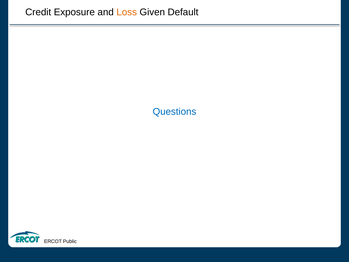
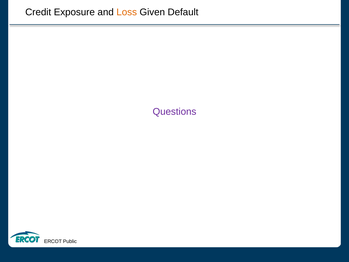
Questions colour: blue -> purple
